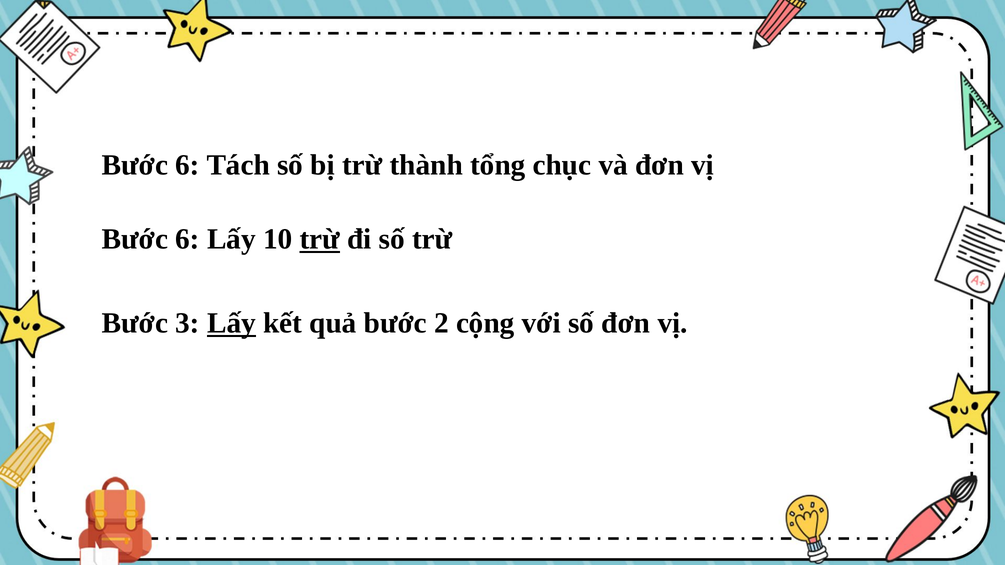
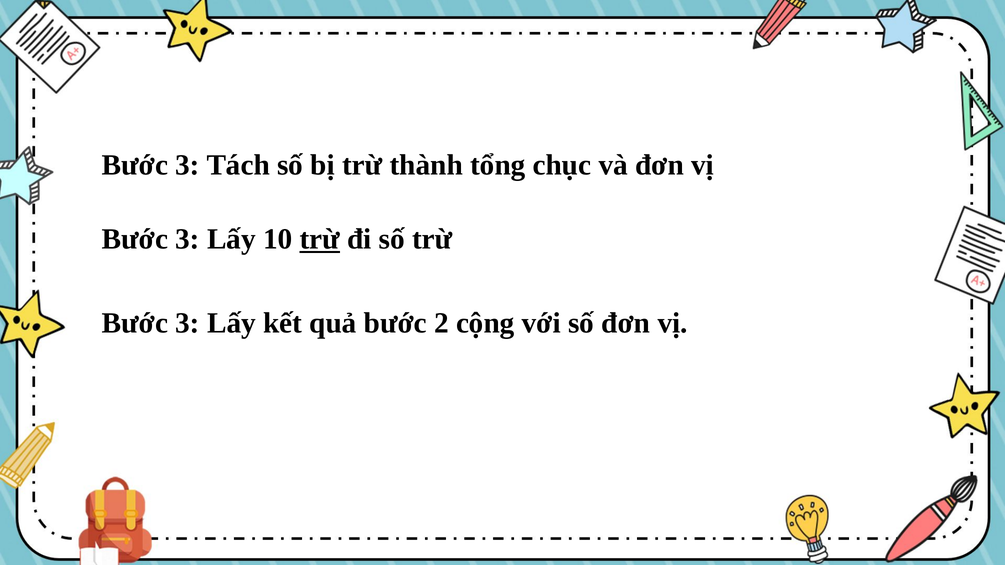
6 at (187, 165): 6 -> 3
6 at (187, 239): 6 -> 3
Lấy at (231, 323) underline: present -> none
